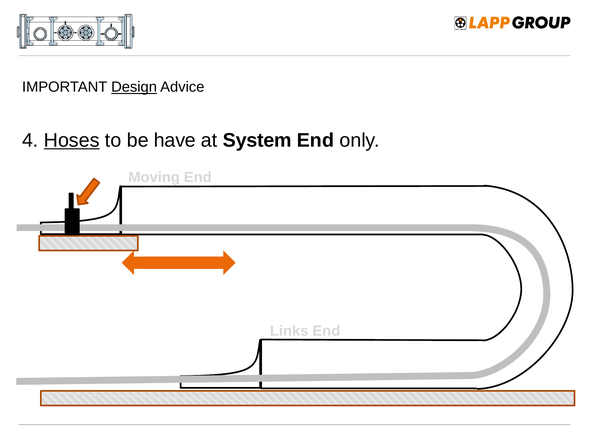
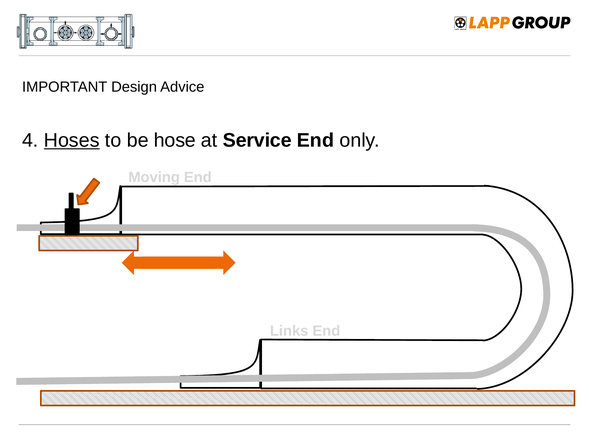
Design underline: present -> none
have: have -> hose
System: System -> Service
